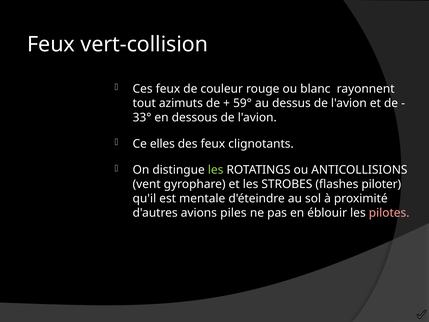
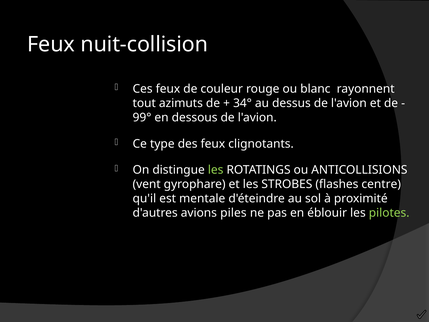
vert-collision: vert-collision -> nuit-collision
59°: 59° -> 34°
33°: 33° -> 99°
elles: elles -> type
piloter: piloter -> centre
pilotes colour: pink -> light green
